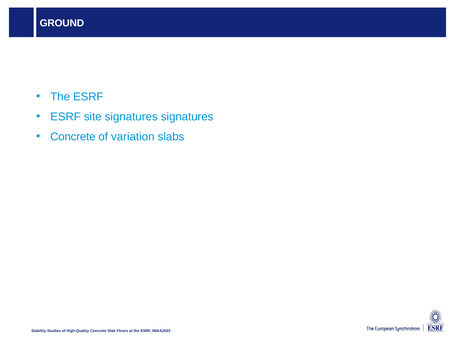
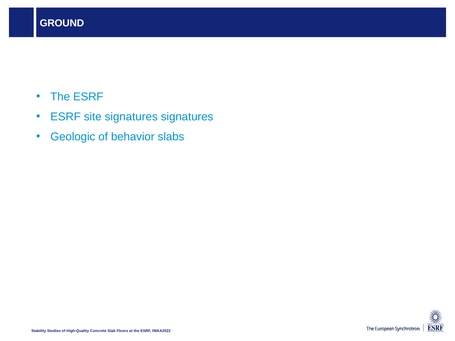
Concrete at (73, 137): Concrete -> Geologic
variation: variation -> behavior
